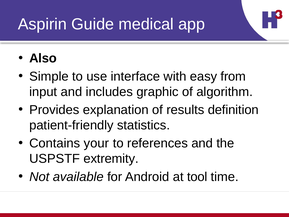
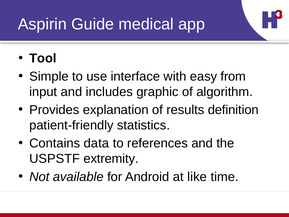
Also: Also -> Tool
your: your -> data
tool: tool -> like
